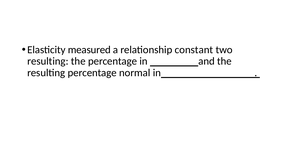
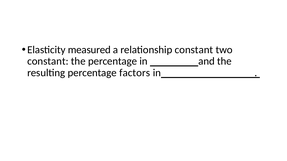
resulting at (48, 61): resulting -> constant
normal: normal -> factors
